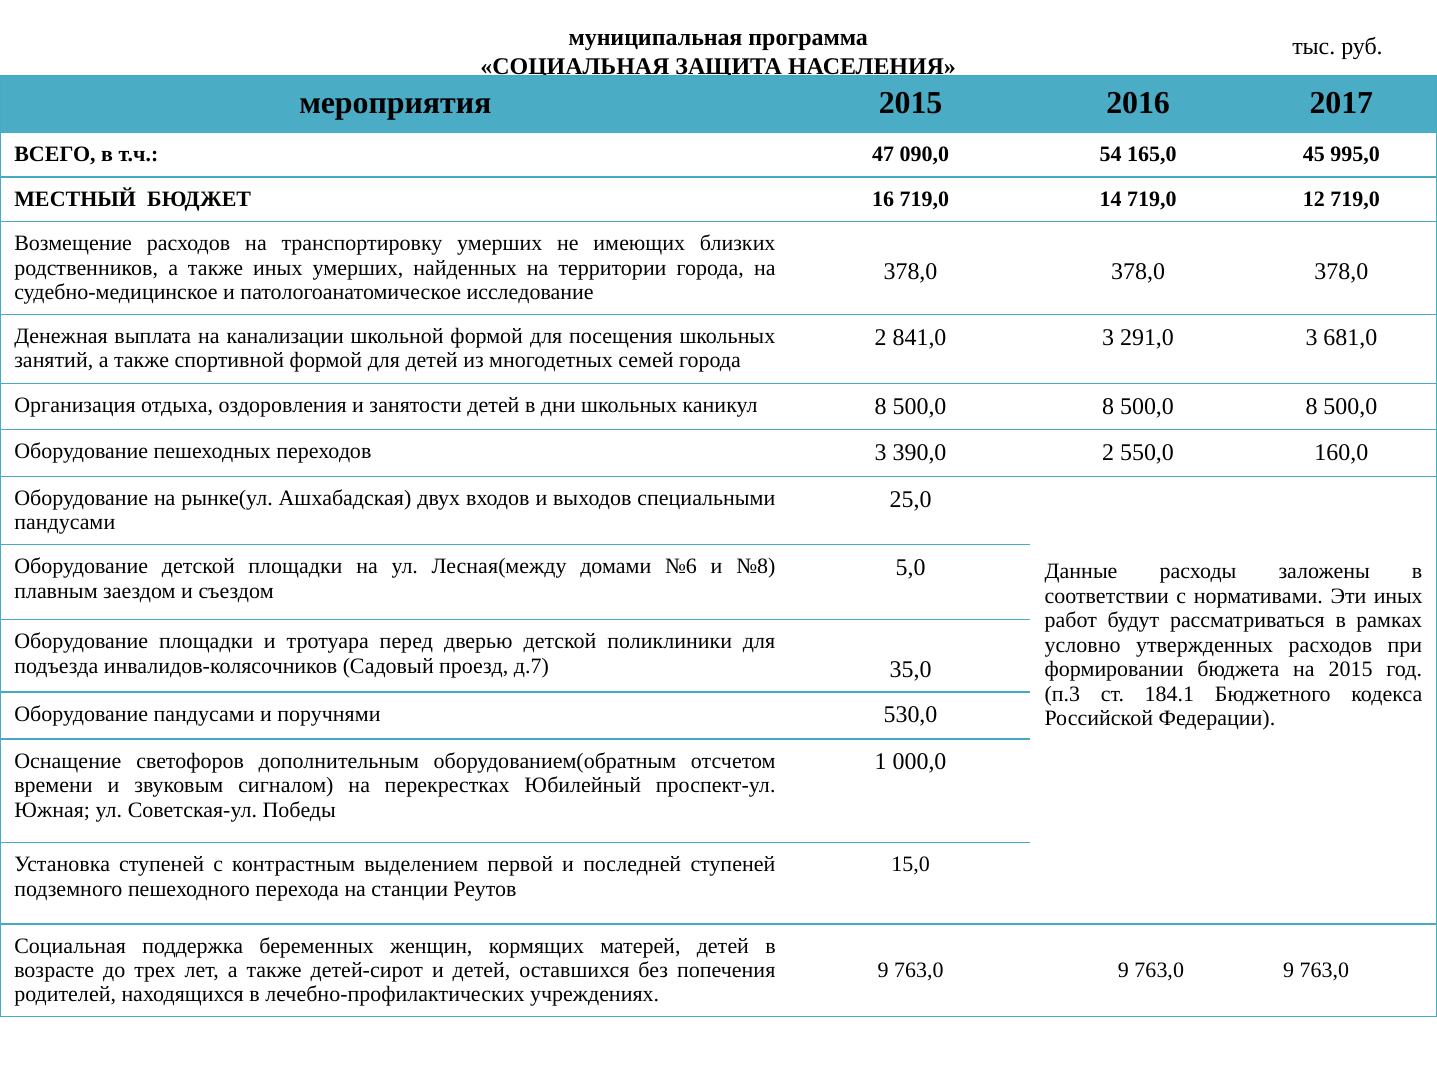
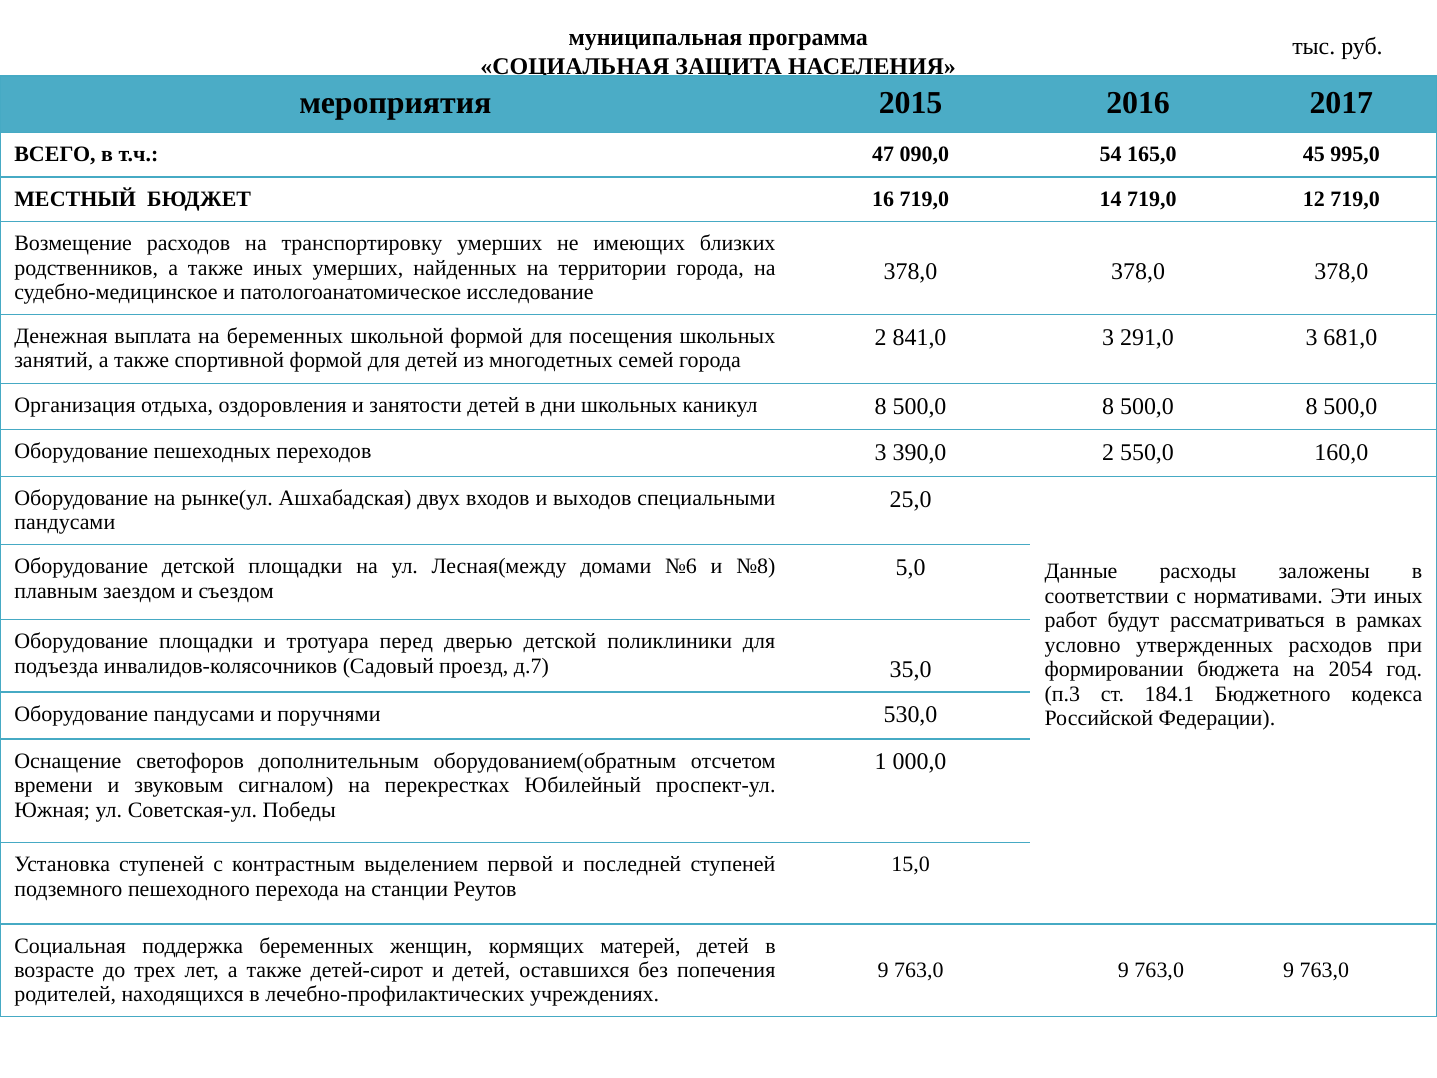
на канализации: канализации -> беременных
на 2015: 2015 -> 2054
